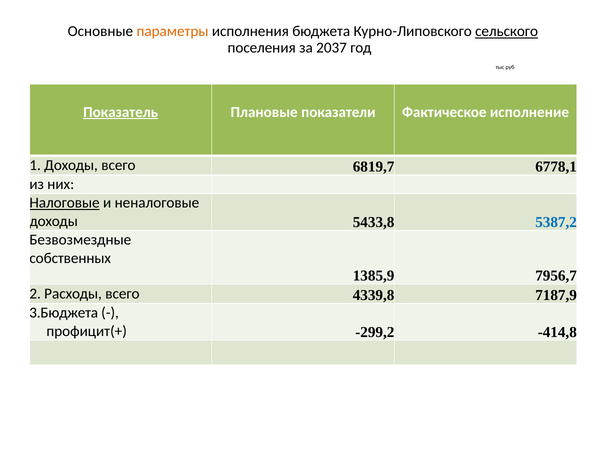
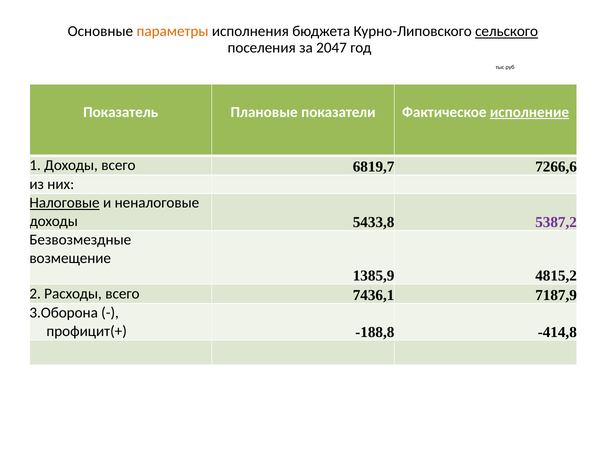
2037: 2037 -> 2047
Показатель underline: present -> none
исполнение underline: none -> present
6778,1: 6778,1 -> 7266,6
5387,2 colour: blue -> purple
собственных: собственных -> возмещение
7956,7: 7956,7 -> 4815,2
4339,8: 4339,8 -> 7436,1
3.Бюджета: 3.Бюджета -> 3.Оборона
-299,2: -299,2 -> -188,8
